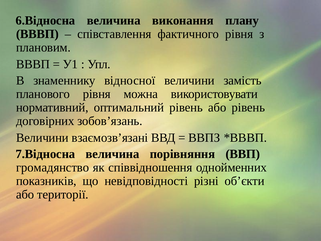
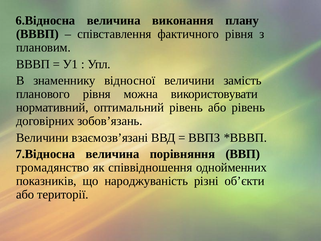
невідповідності: невідповідності -> народжуваність
